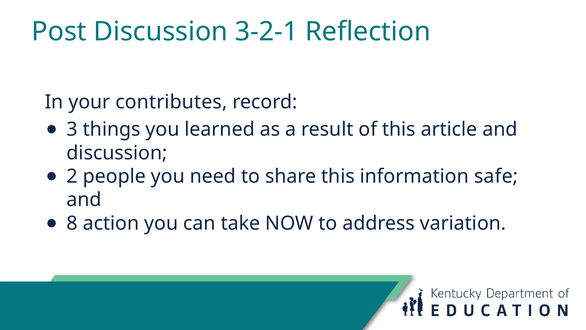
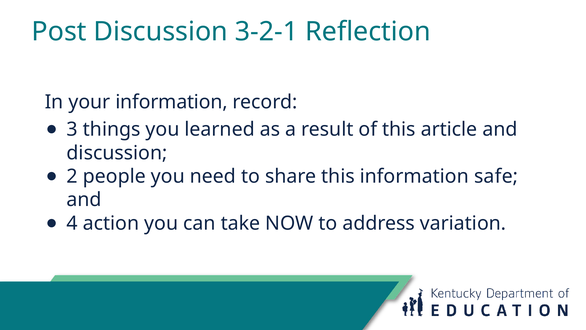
your contributes: contributes -> information
8: 8 -> 4
